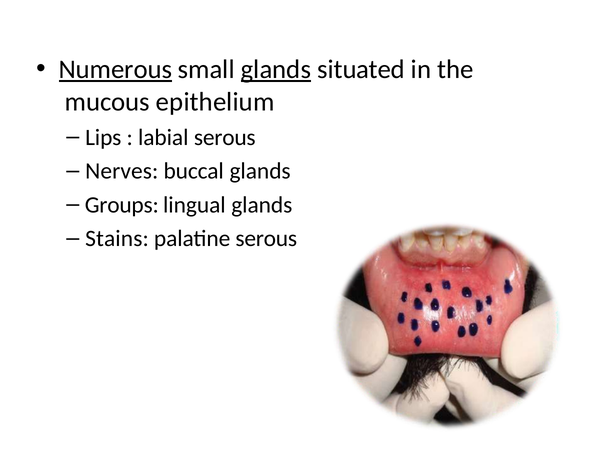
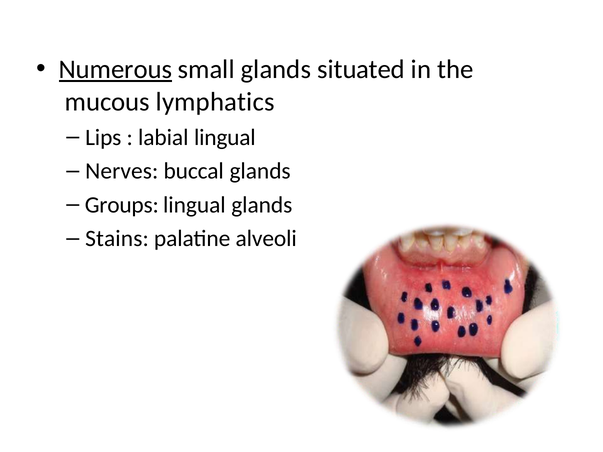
glands at (276, 70) underline: present -> none
epithelium: epithelium -> lymphatics
labial serous: serous -> lingual
palatine serous: serous -> alveoli
